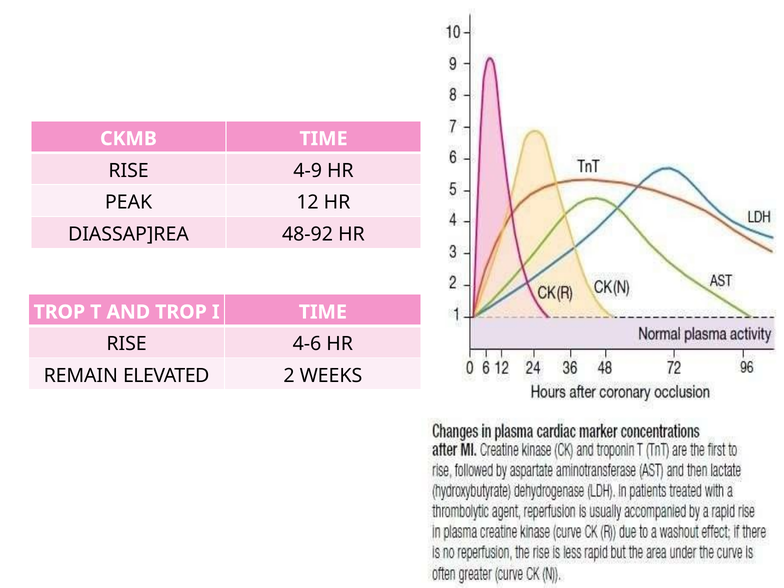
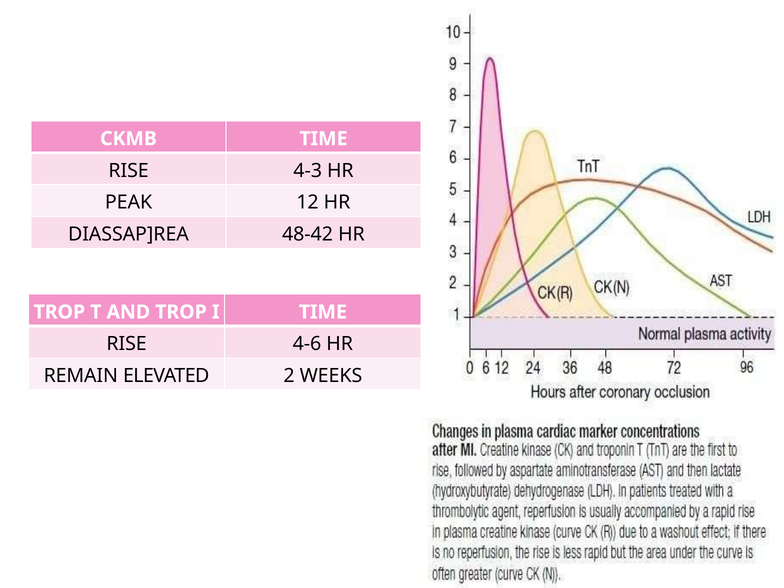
4-9: 4-9 -> 4-3
48-92: 48-92 -> 48-42
